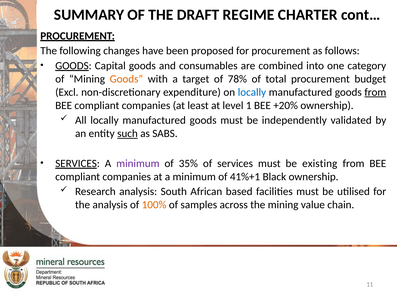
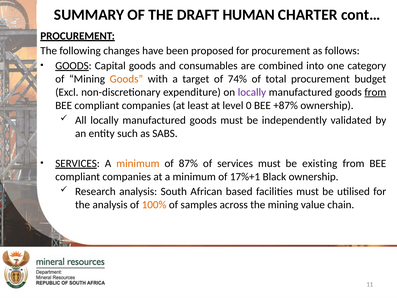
REGIME: REGIME -> HUMAN
78%: 78% -> 74%
locally at (252, 92) colour: blue -> purple
1: 1 -> 0
+20%: +20% -> +87%
such underline: present -> none
minimum at (138, 163) colour: purple -> orange
35%: 35% -> 87%
41%+1: 41%+1 -> 17%+1
